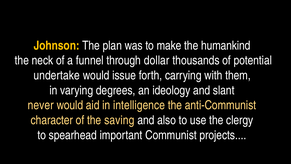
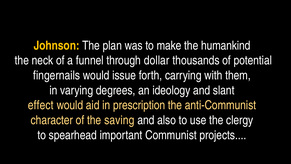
undertake: undertake -> fingernails
never: never -> effect
intelligence: intelligence -> prescription
